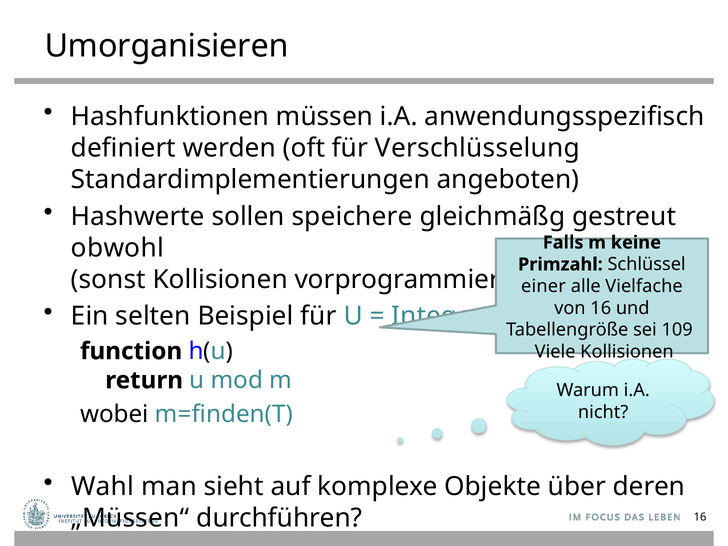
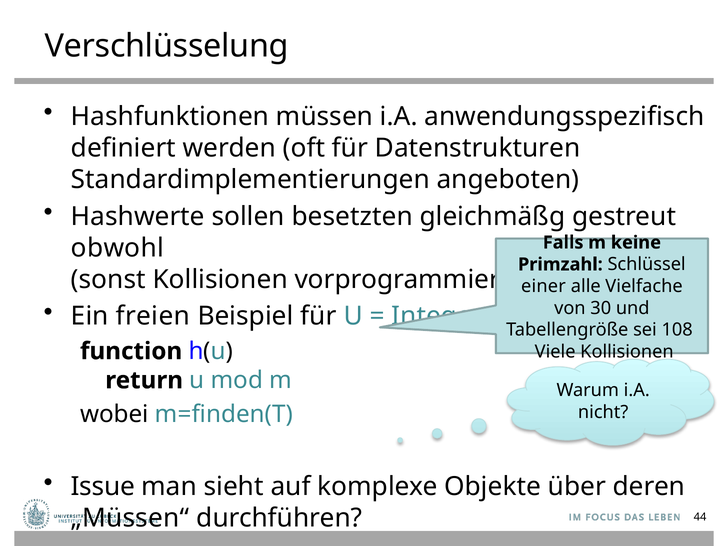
Umorganisieren: Umorganisieren -> Verschlüsselung
Verschlüsselung: Verschlüsselung -> Datenstrukturen
speichere: speichere -> besetzten
selten: selten -> freien
von 16: 16 -> 30
109: 109 -> 108
Wahl: Wahl -> Issue
durchführen 16: 16 -> 44
